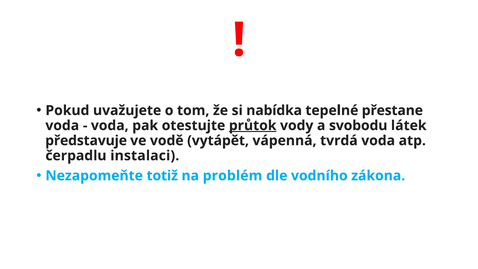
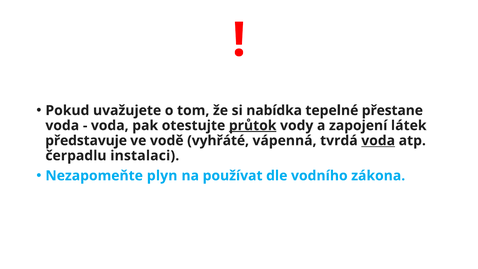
svobodu: svobodu -> zapojení
vytápět: vytápět -> vyhřáté
voda at (378, 141) underline: none -> present
totiž: totiž -> plyn
problém: problém -> používat
